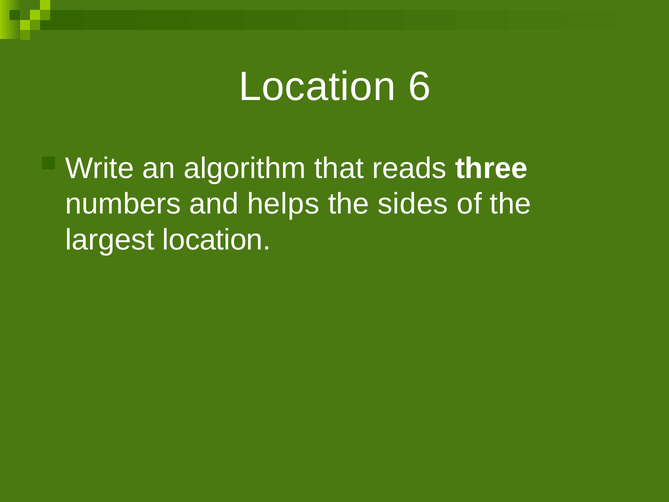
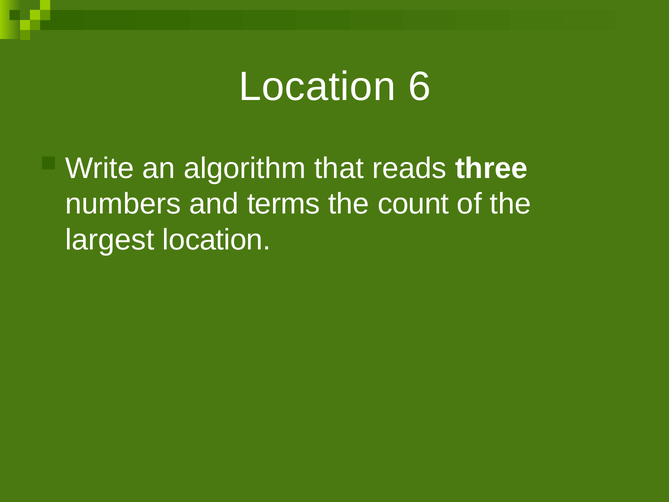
helps: helps -> terms
sides: sides -> count
